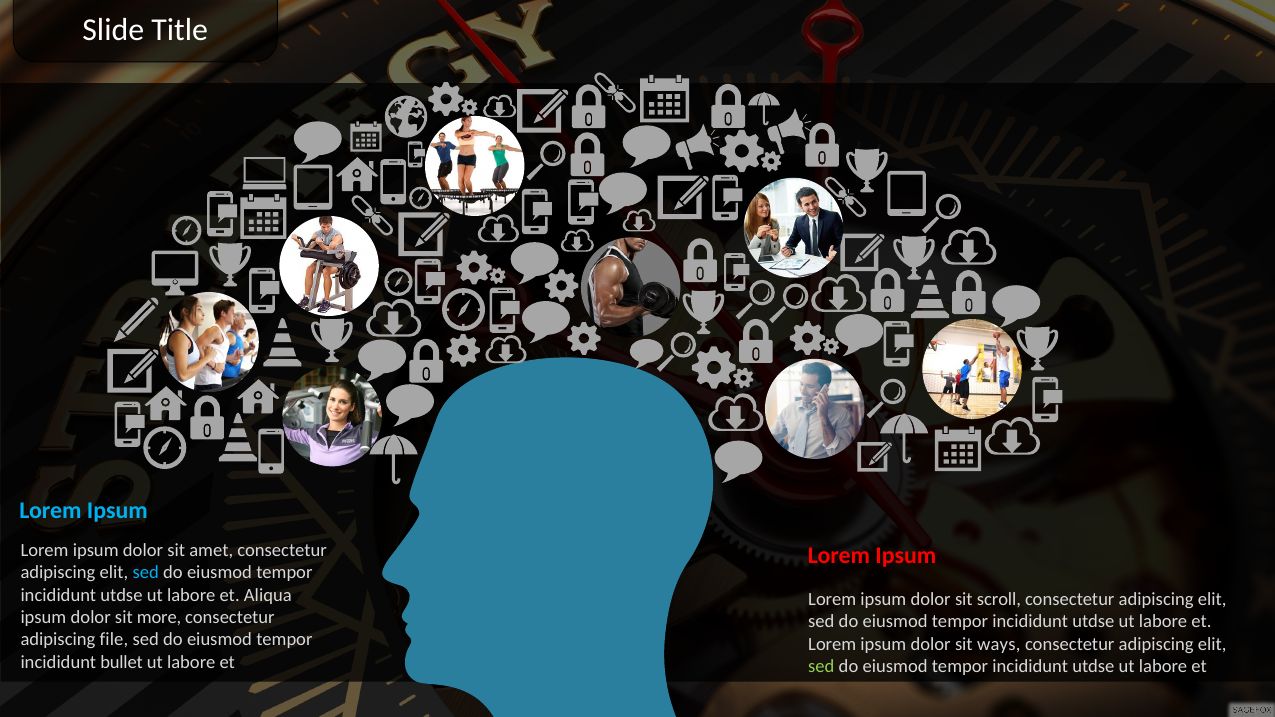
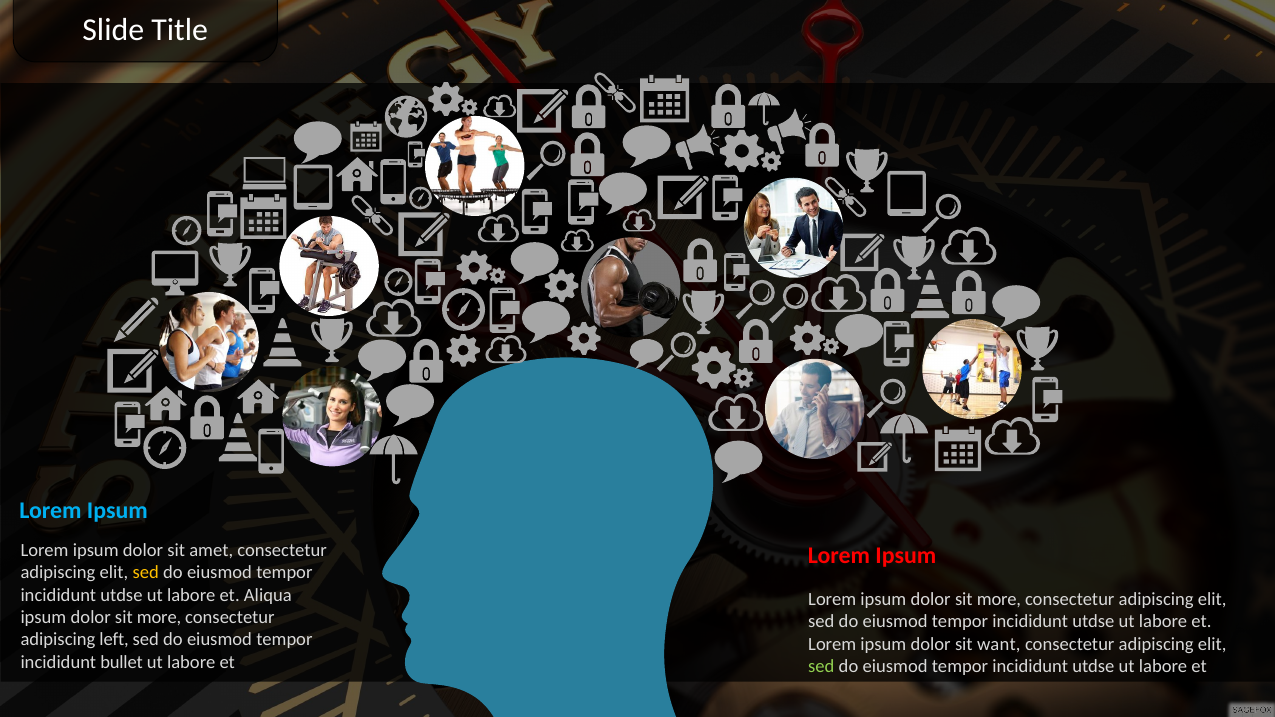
sed at (146, 573) colour: light blue -> yellow
scroll at (999, 599): scroll -> more
file: file -> left
ways: ways -> want
